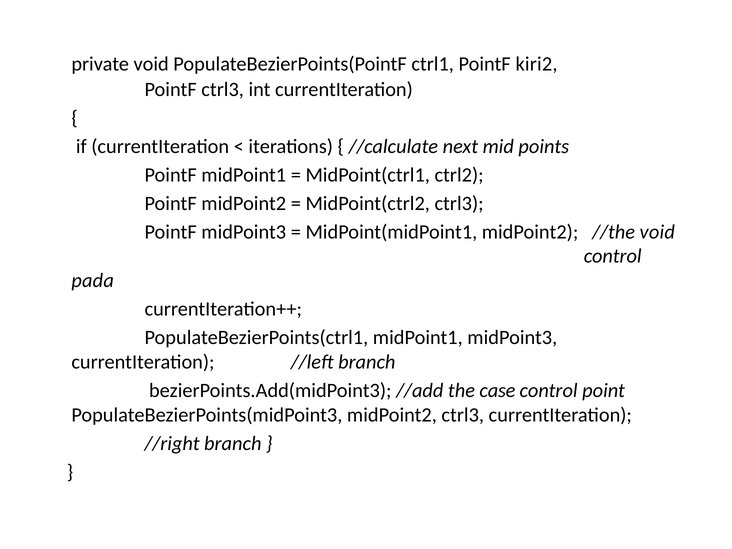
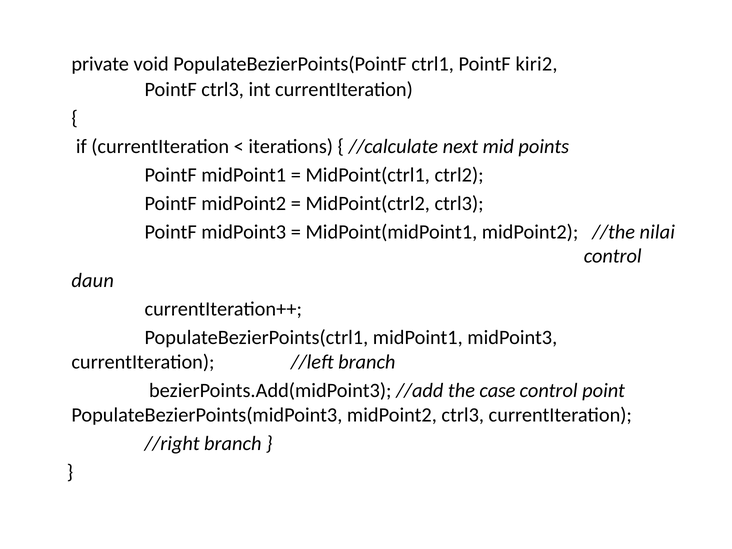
//the void: void -> nilai
pada: pada -> daun
